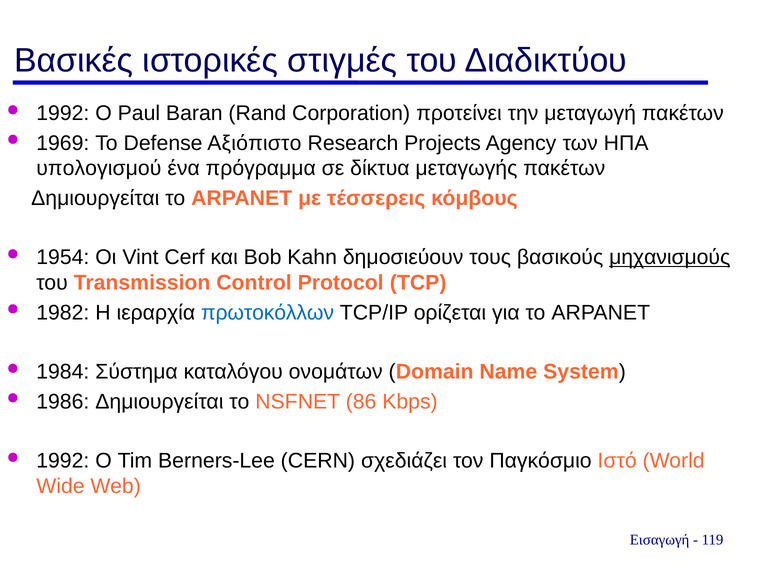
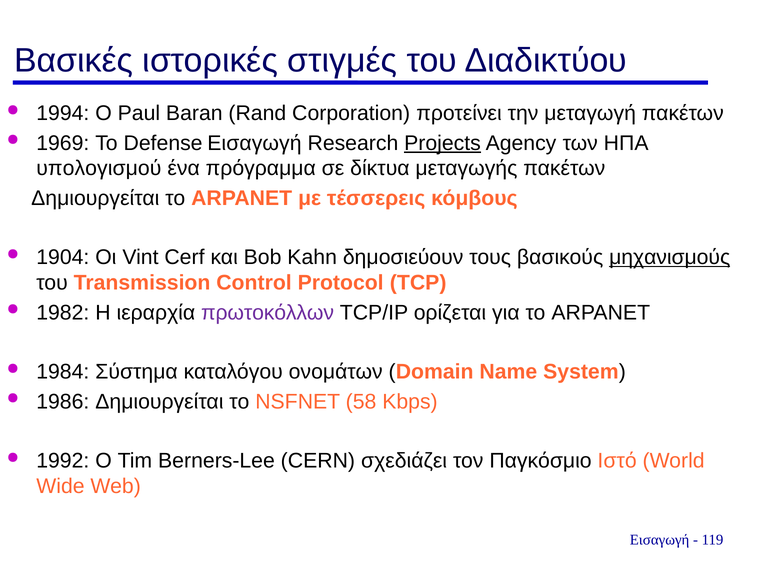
1992 at (63, 113): 1992 -> 1994
Defense Αξιόπιστο: Αξιόπιστο -> Εισαγωγή
Projects underline: none -> present
1954: 1954 -> 1904
πρωτοκόλλων colour: blue -> purple
86: 86 -> 58
